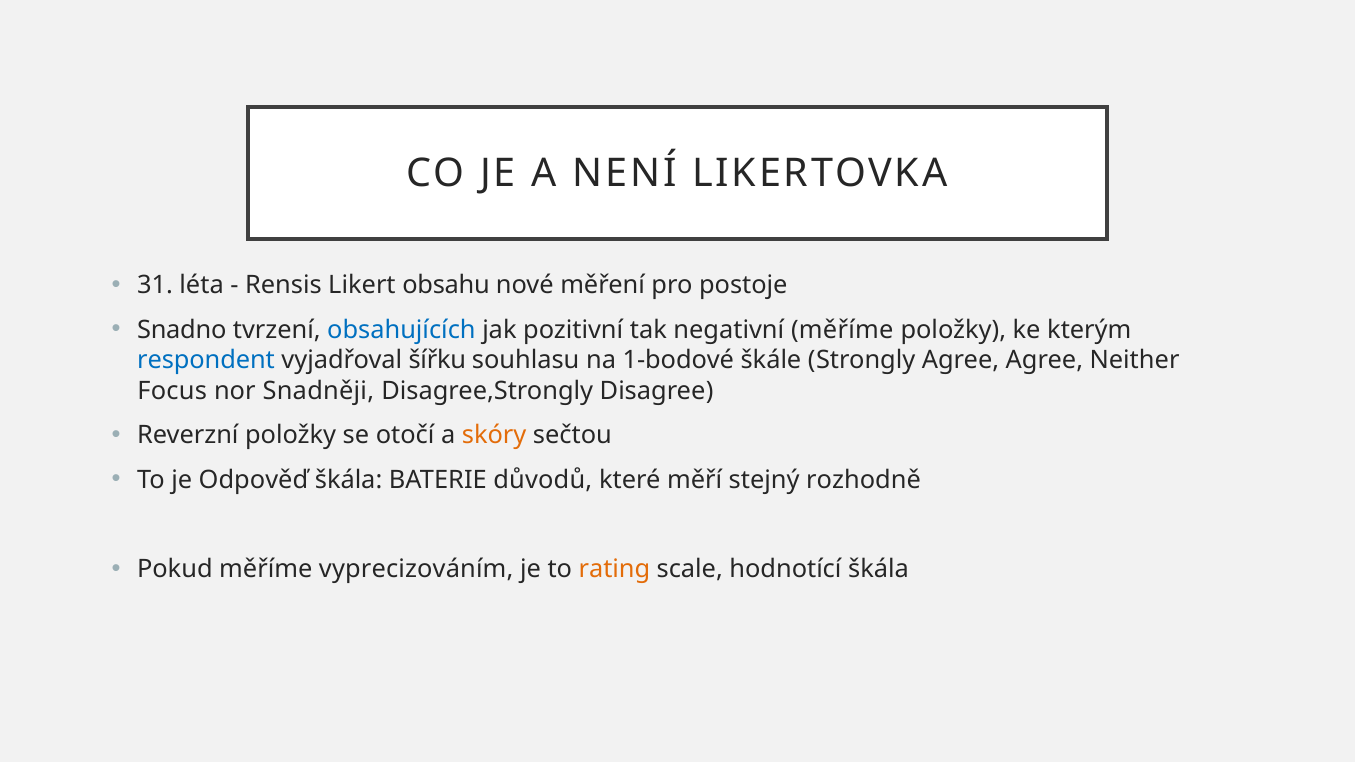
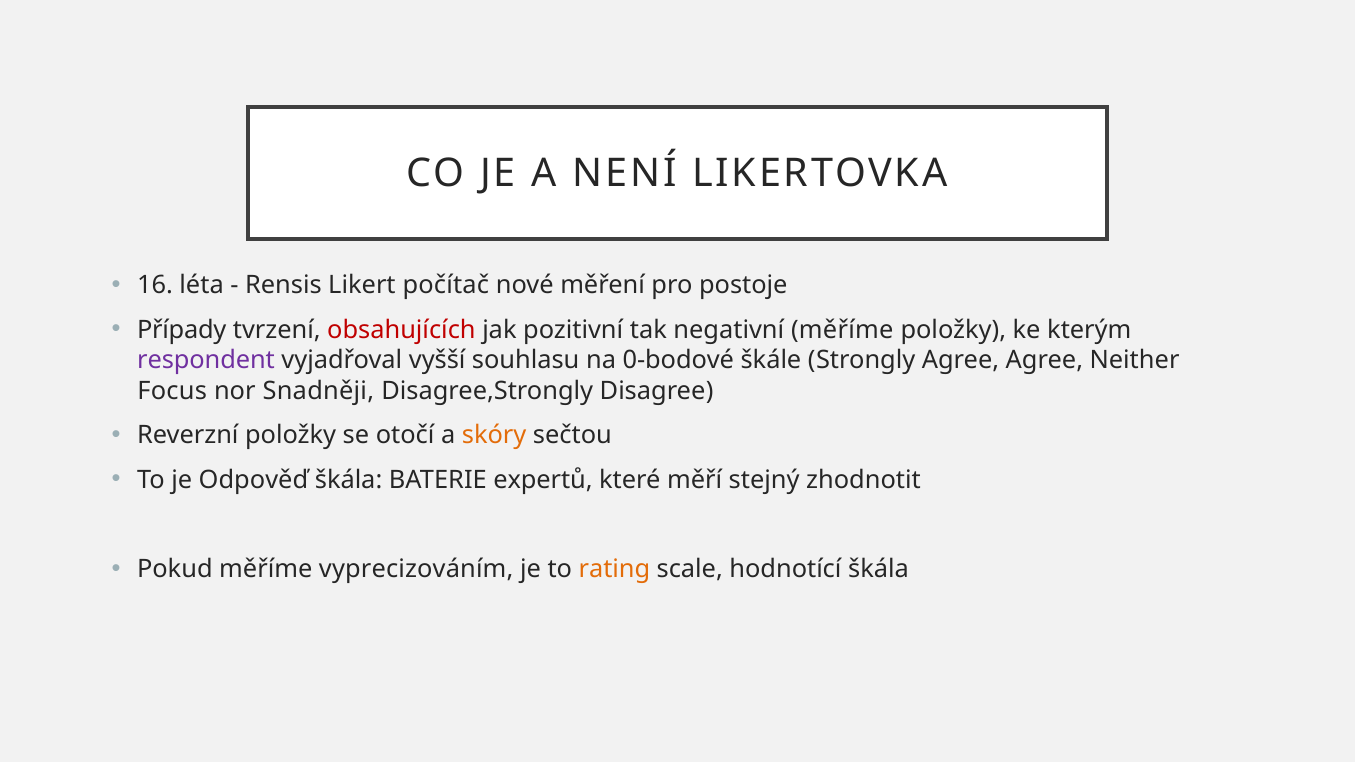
31: 31 -> 16
obsahu: obsahu -> počítač
Snadno: Snadno -> Případy
obsahujících colour: blue -> red
respondent colour: blue -> purple
šířku: šířku -> vyšší
1-bodové: 1-bodové -> 0-bodové
důvodů: důvodů -> expertů
rozhodně: rozhodně -> zhodnotit
